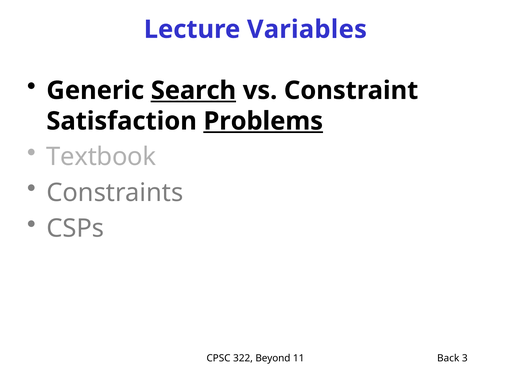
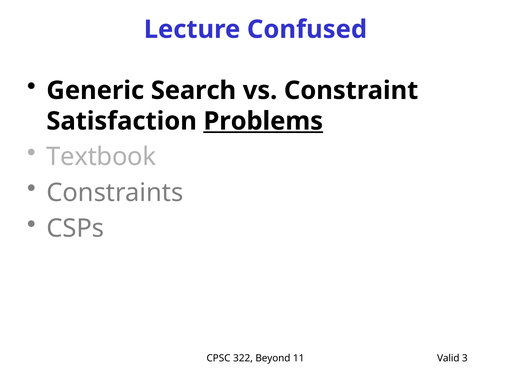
Variables: Variables -> Confused
Search underline: present -> none
Back: Back -> Valid
